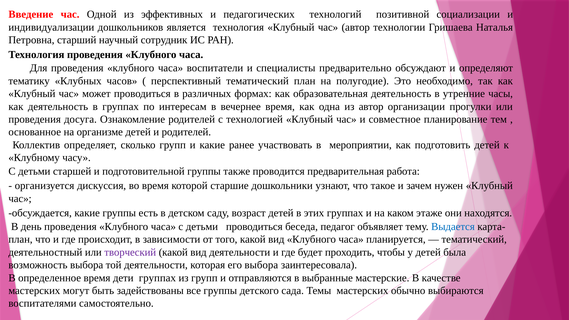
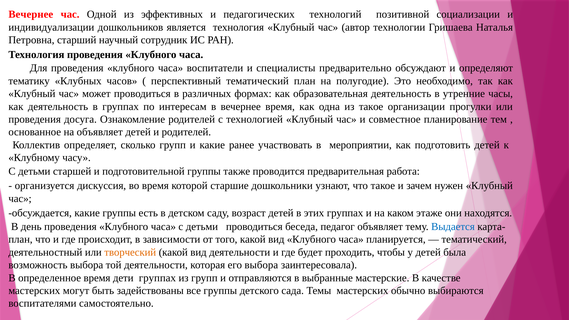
Введение at (31, 14): Введение -> Вечернее
из автор: автор -> такое
на организме: организме -> объявляет
творческий colour: purple -> orange
